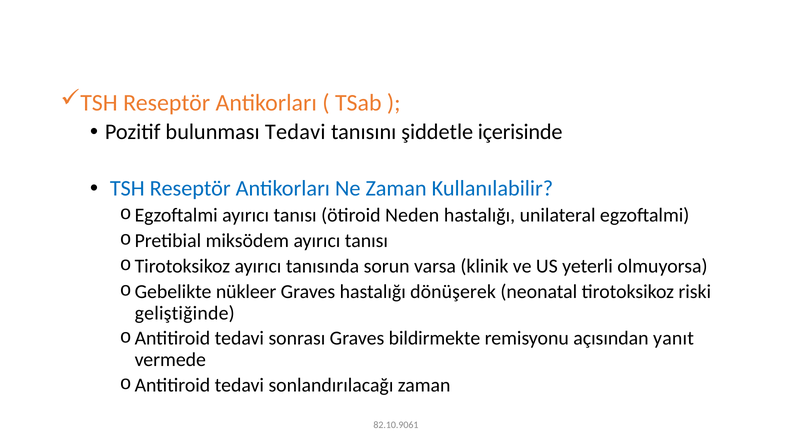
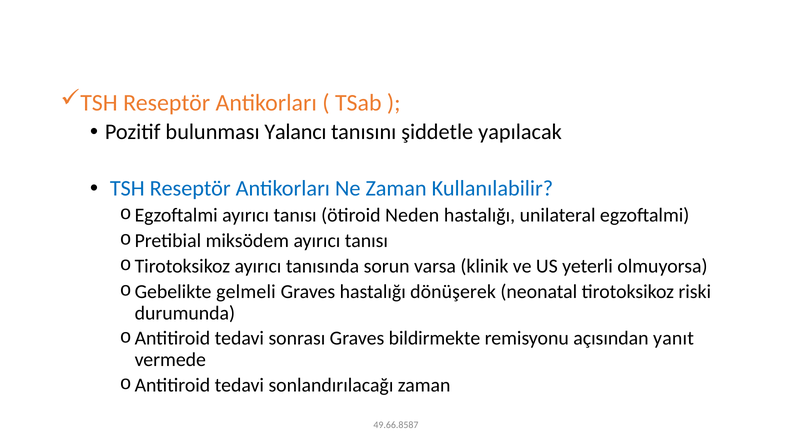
bulunması Tedavi: Tedavi -> Yalancı
içerisinde: içerisinde -> yapılacak
nükleer: nükleer -> gelmeli
geliştiğinde: geliştiğinde -> durumunda
82.10.9061: 82.10.9061 -> 49.66.8587
